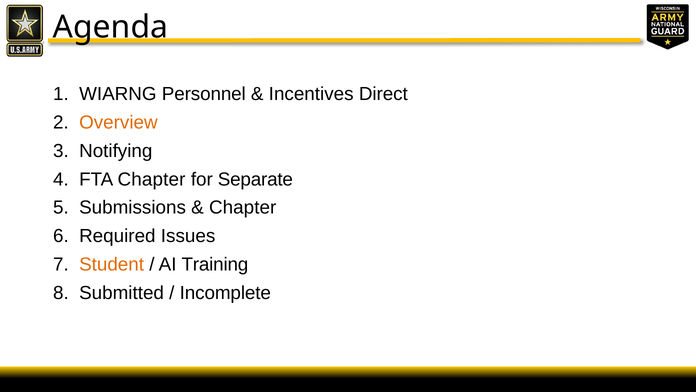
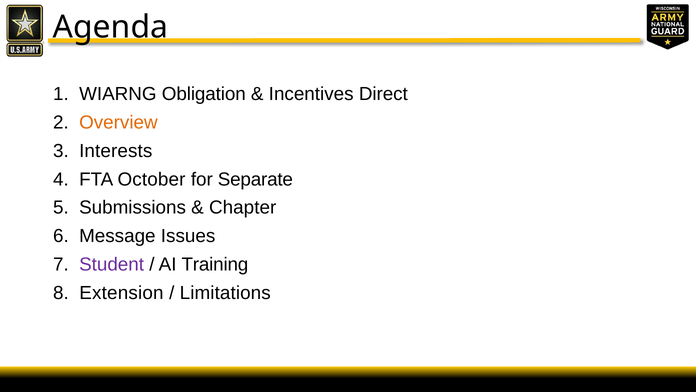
Personnel: Personnel -> Obligation
Notifying: Notifying -> Interests
FTA Chapter: Chapter -> October
Required: Required -> Message
Student colour: orange -> purple
Submitted: Submitted -> Extension
Incomplete: Incomplete -> Limitations
